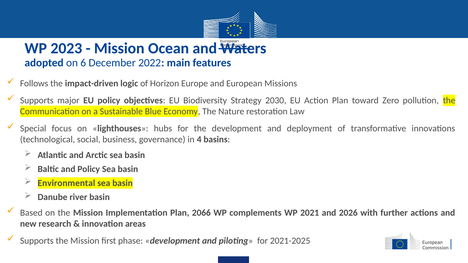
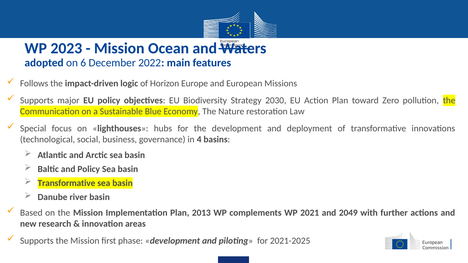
Environmental at (66, 183): Environmental -> Transformative
2066: 2066 -> 2013
2026: 2026 -> 2049
